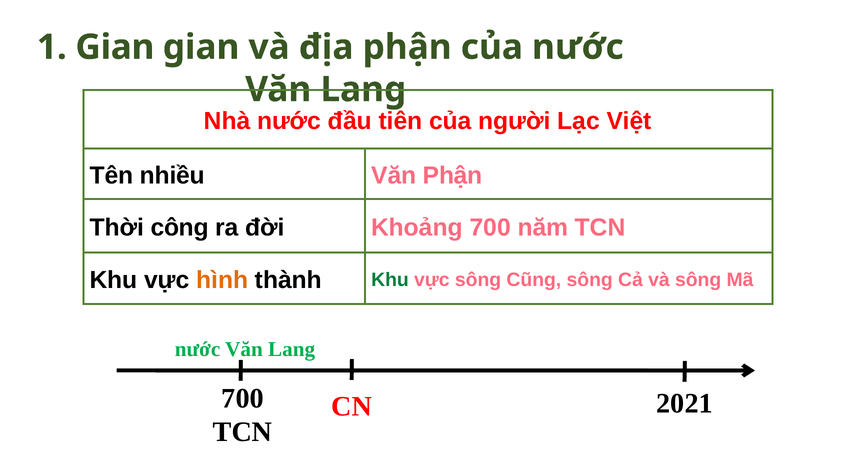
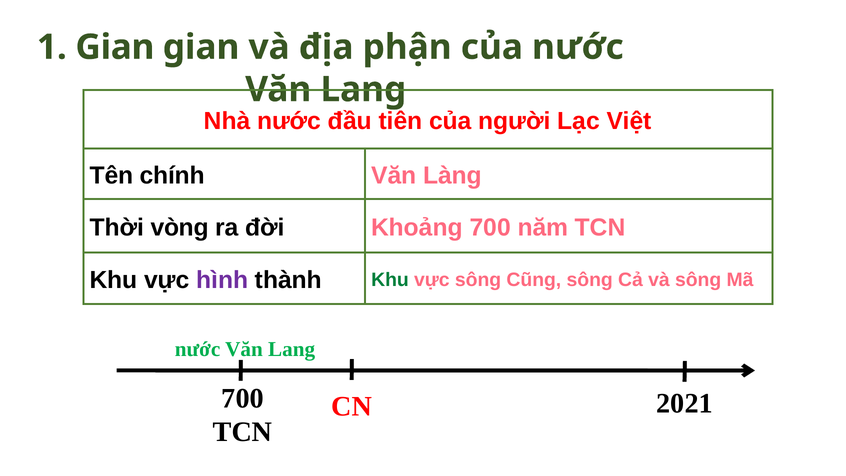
nhiều: nhiều -> chính
Văn Phận: Phận -> Làng
công: công -> vòng
hình colour: orange -> purple
